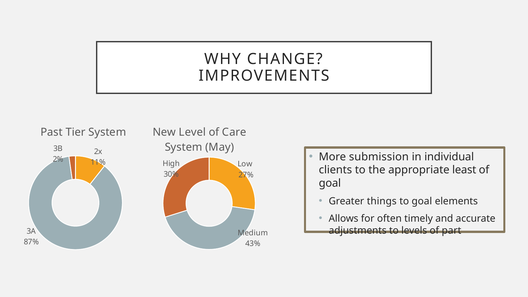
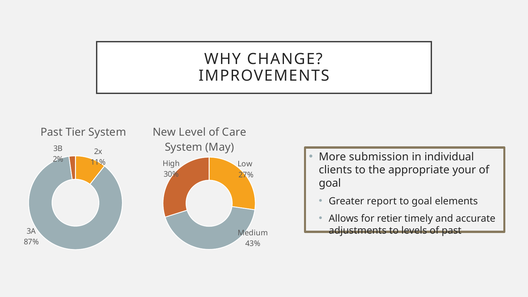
least: least -> your
things: things -> report
often: often -> retier
of part: part -> past
